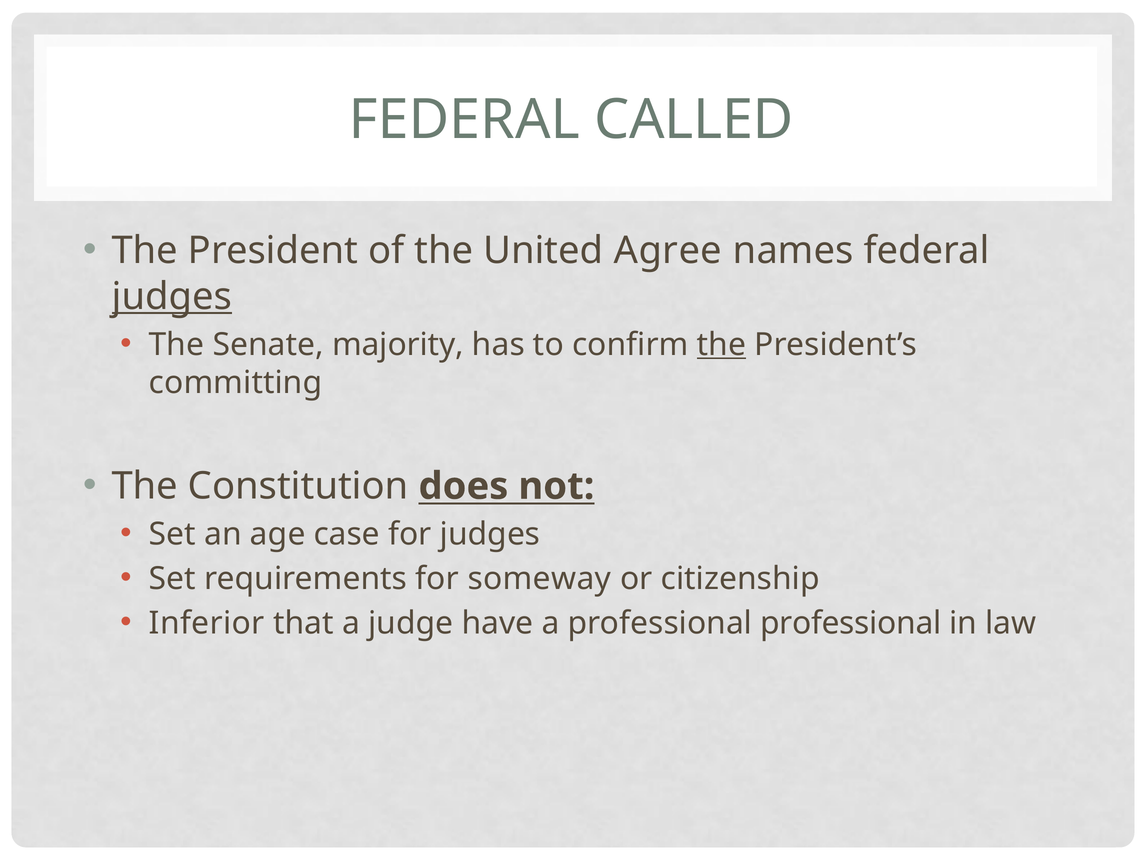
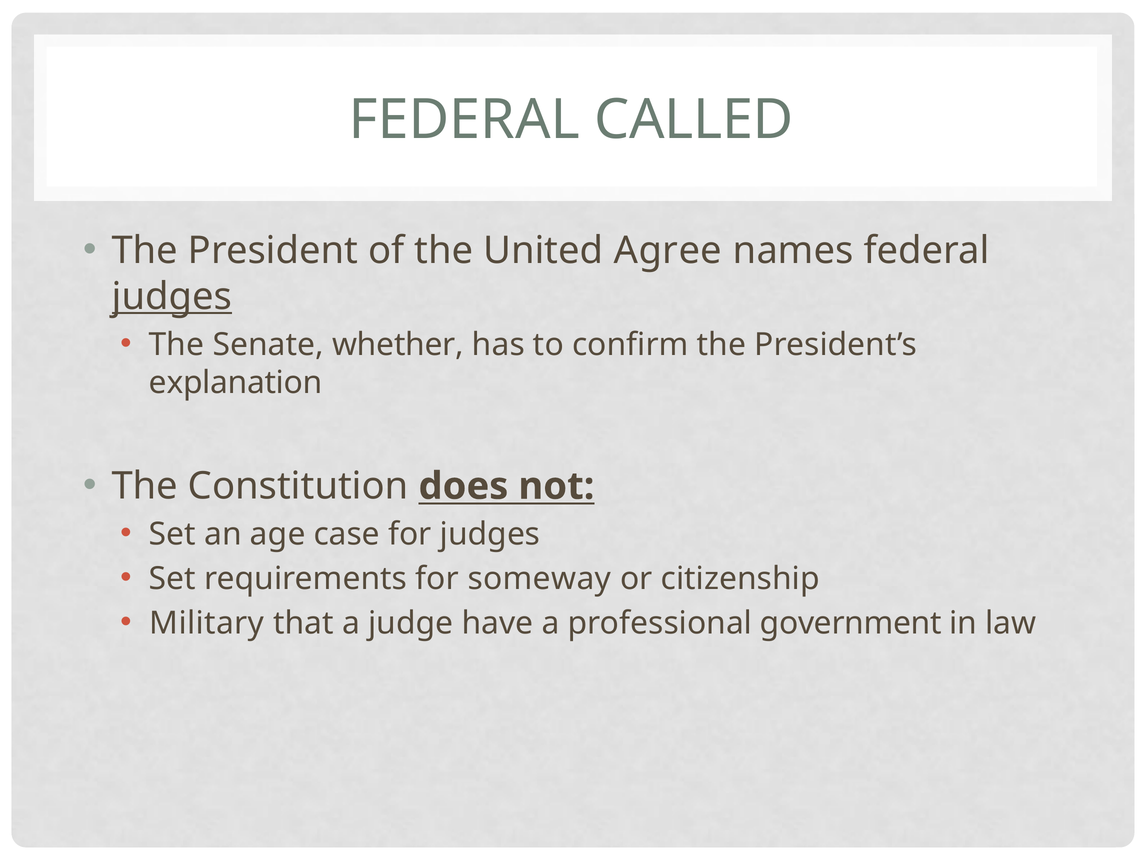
majority: majority -> whether
the at (721, 345) underline: present -> none
committing: committing -> explanation
Inferior: Inferior -> Military
professional professional: professional -> government
